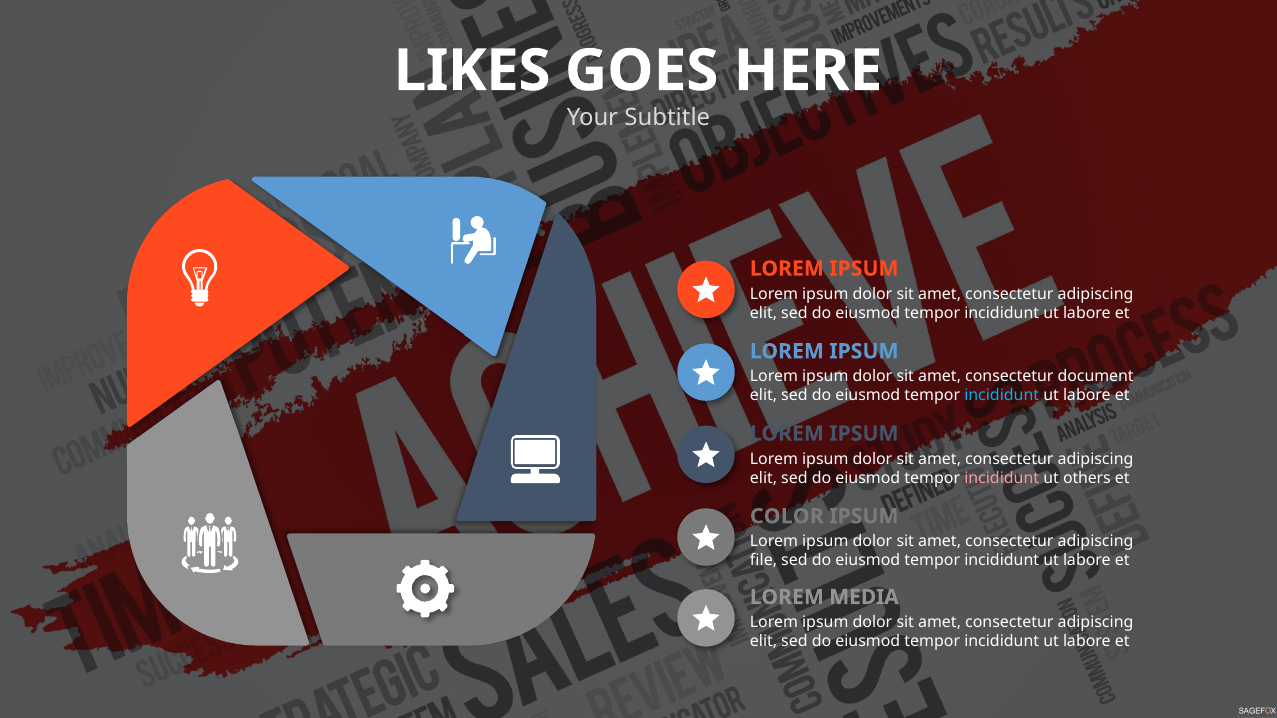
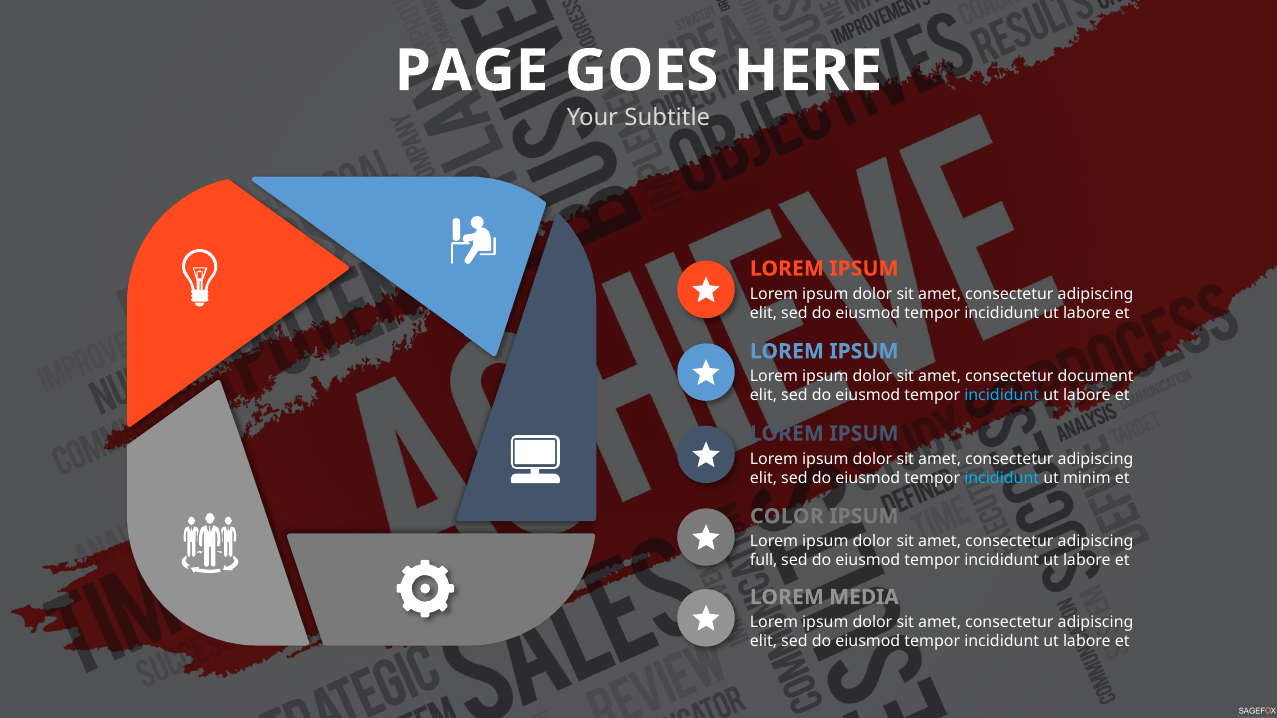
LIKES: LIKES -> PAGE
incididunt at (1002, 478) colour: pink -> light blue
others: others -> minim
file: file -> full
